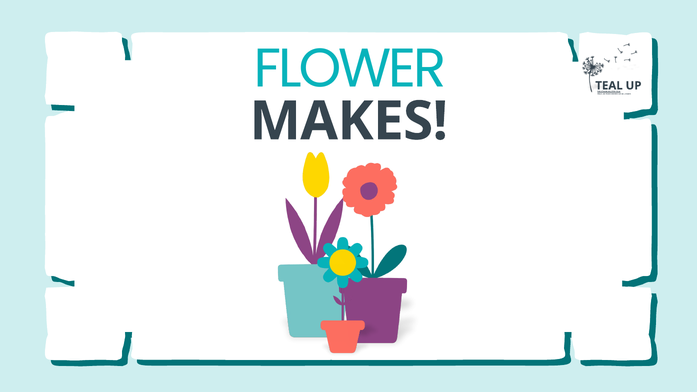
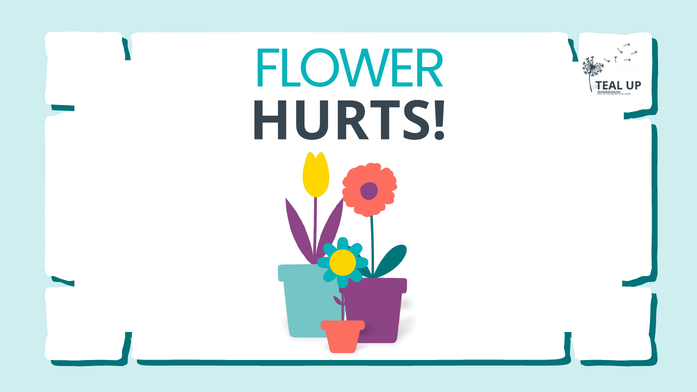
MAKES: MAKES -> HURTS
